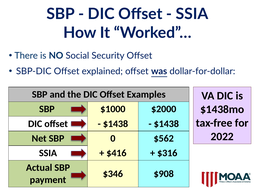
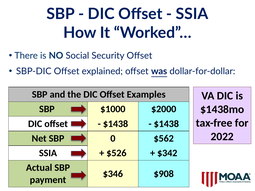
$416: $416 -> $526
$316: $316 -> $342
